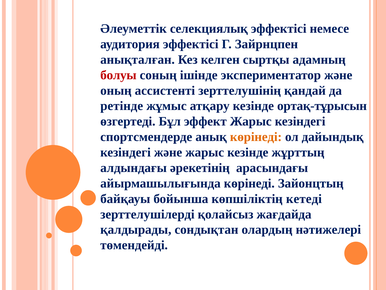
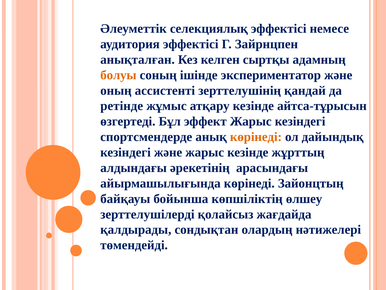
болуы colour: red -> orange
ортақ-тұрысын: ортақ-тұрысын -> айтса-тұрысын
кетеді: кетеді -> өлшеу
